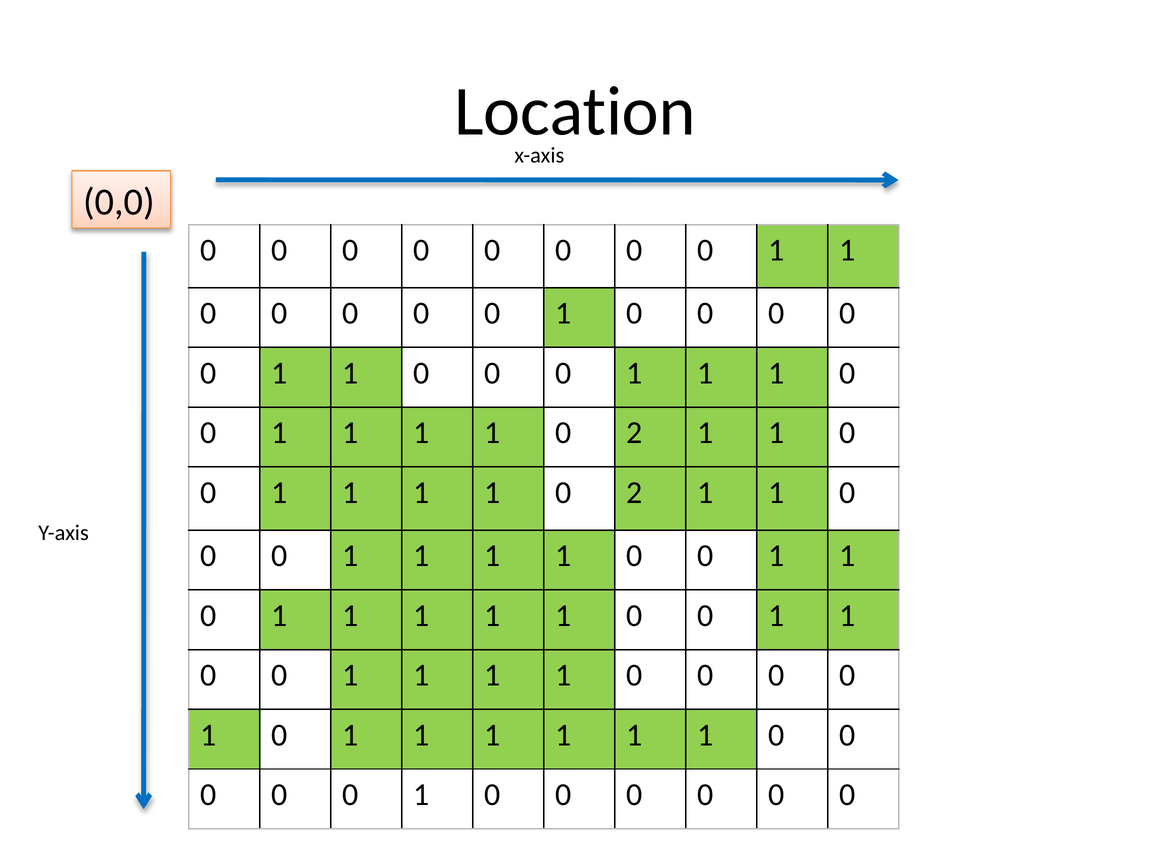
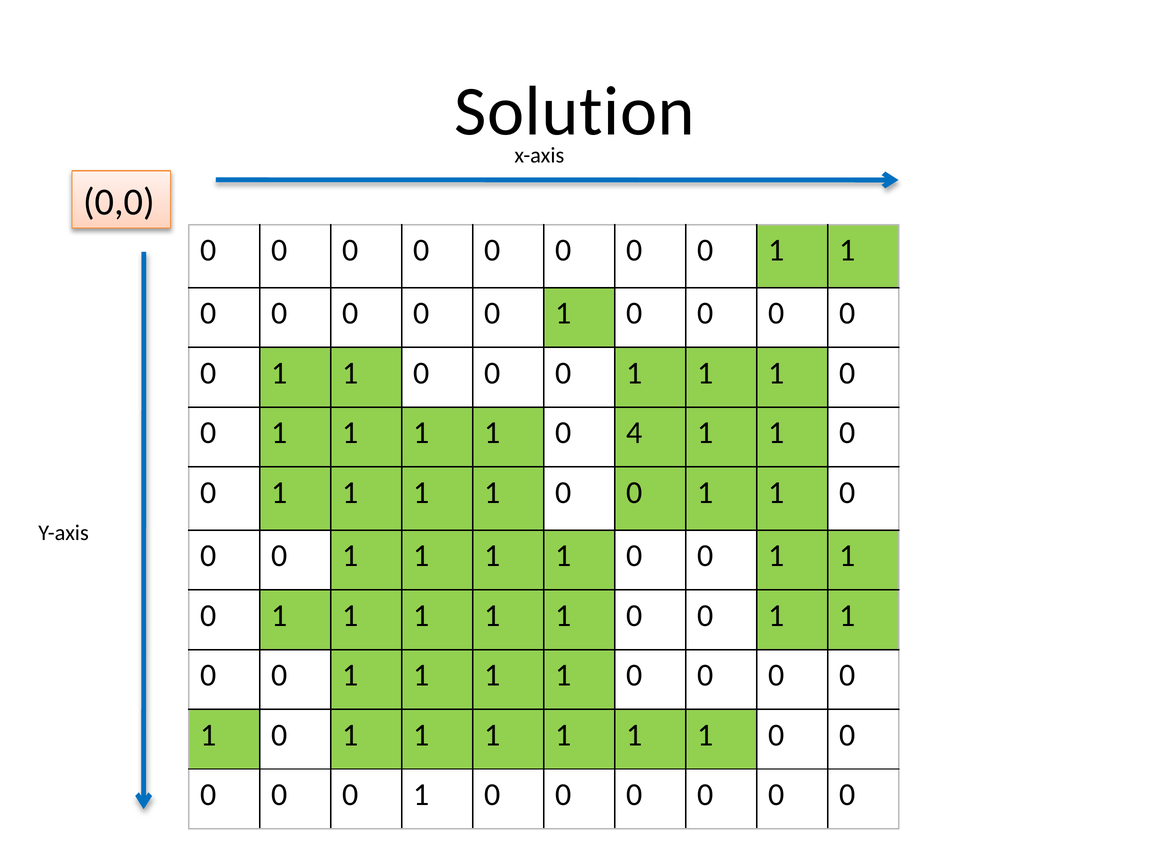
Location: Location -> Solution
2 at (634, 433): 2 -> 4
2 at (634, 492): 2 -> 0
